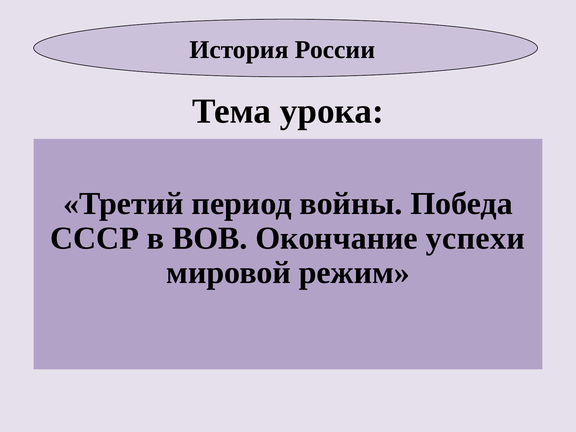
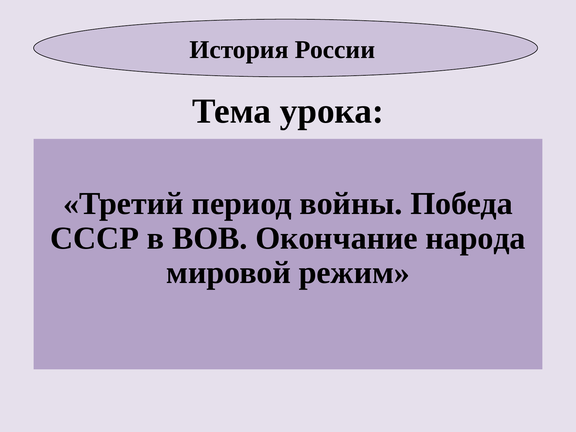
успехи: успехи -> народа
